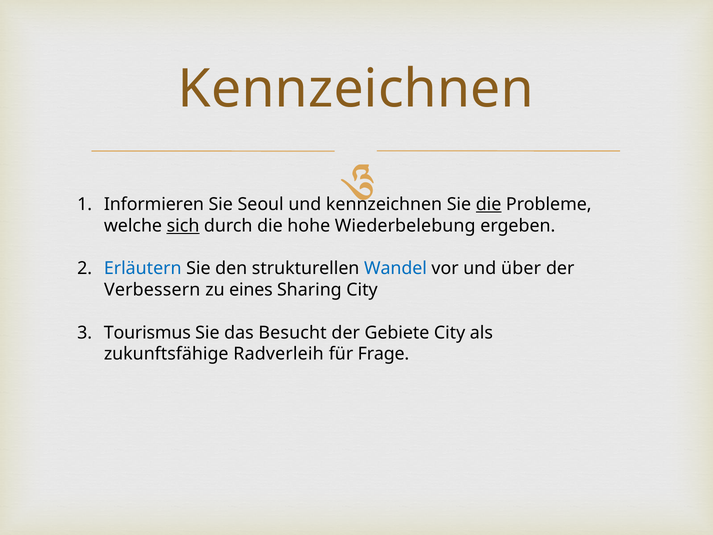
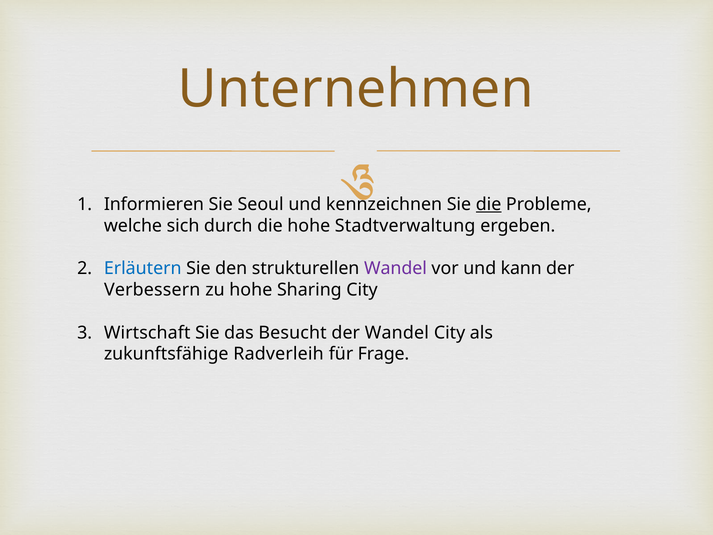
Kennzeichnen at (356, 89): Kennzeichnen -> Unternehmen
sich underline: present -> none
Wiederbelebung: Wiederbelebung -> Stadtverwaltung
Wandel at (395, 268) colour: blue -> purple
über: über -> kann
zu eines: eines -> hohe
Tourismus: Tourismus -> Wirtschaft
der Gebiete: Gebiete -> Wandel
